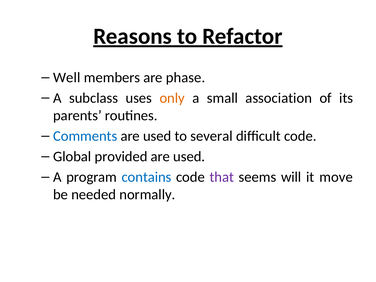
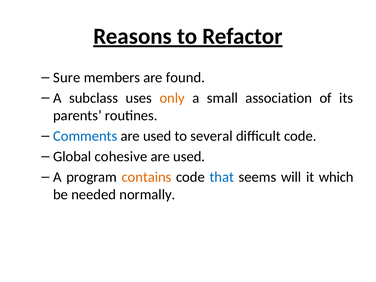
Well: Well -> Sure
phase: phase -> found
provided: provided -> cohesive
contains colour: blue -> orange
that colour: purple -> blue
move: move -> which
